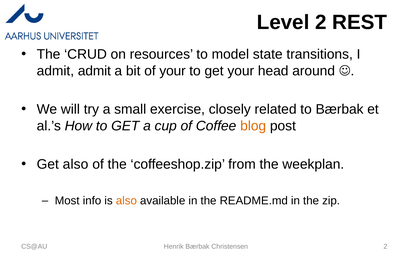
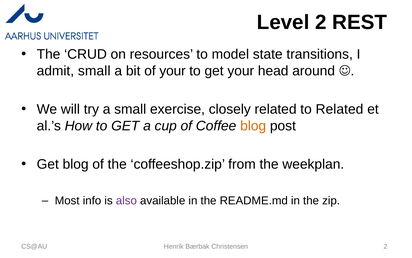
admit admit: admit -> small
to Bærbak: Bærbak -> Related
Get also: also -> blog
also at (126, 200) colour: orange -> purple
